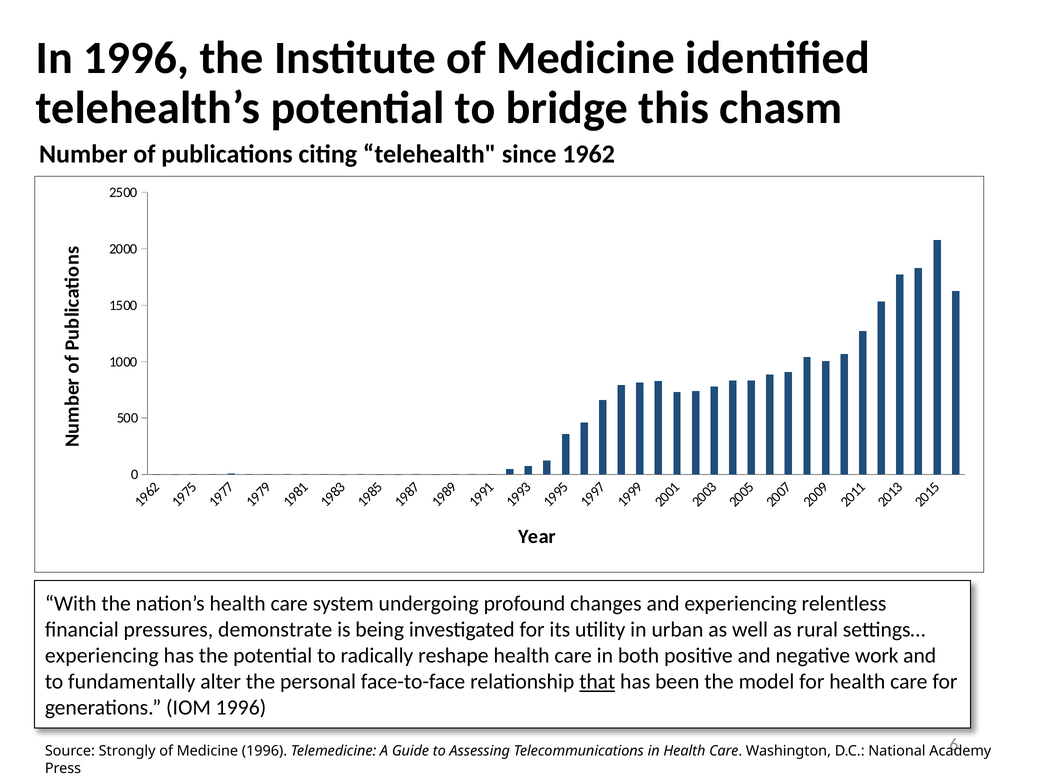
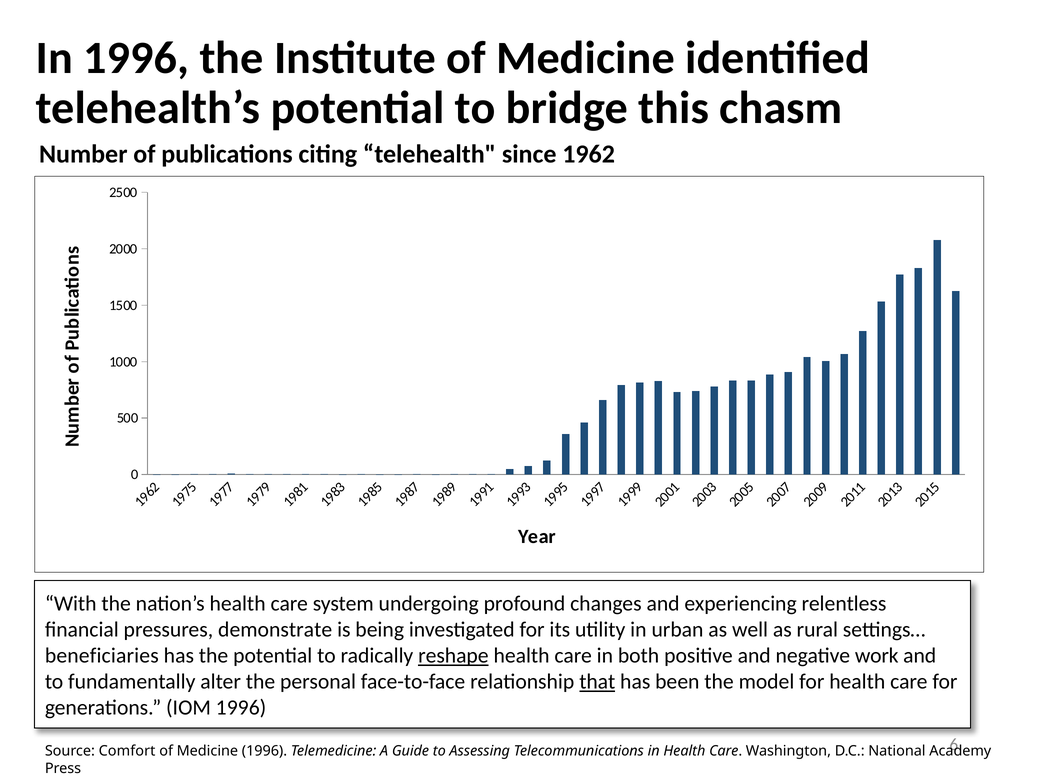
experiencing at (102, 656): experiencing -> beneficiaries
reshape underline: none -> present
Strongly: Strongly -> Comfort
